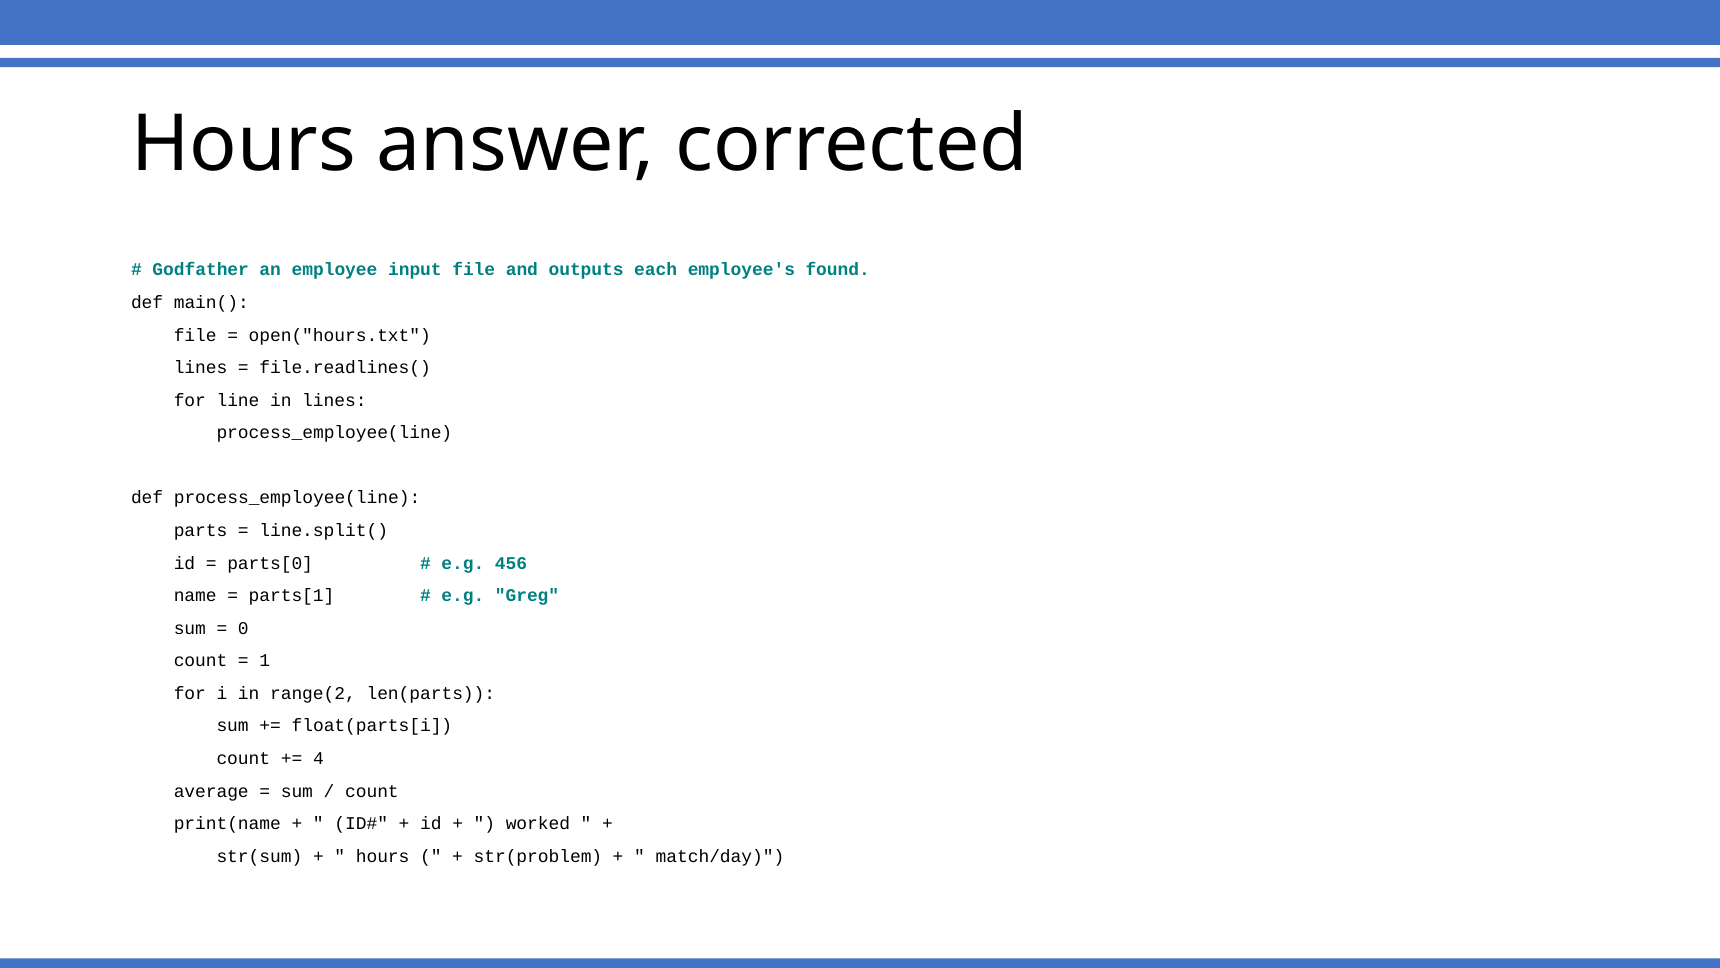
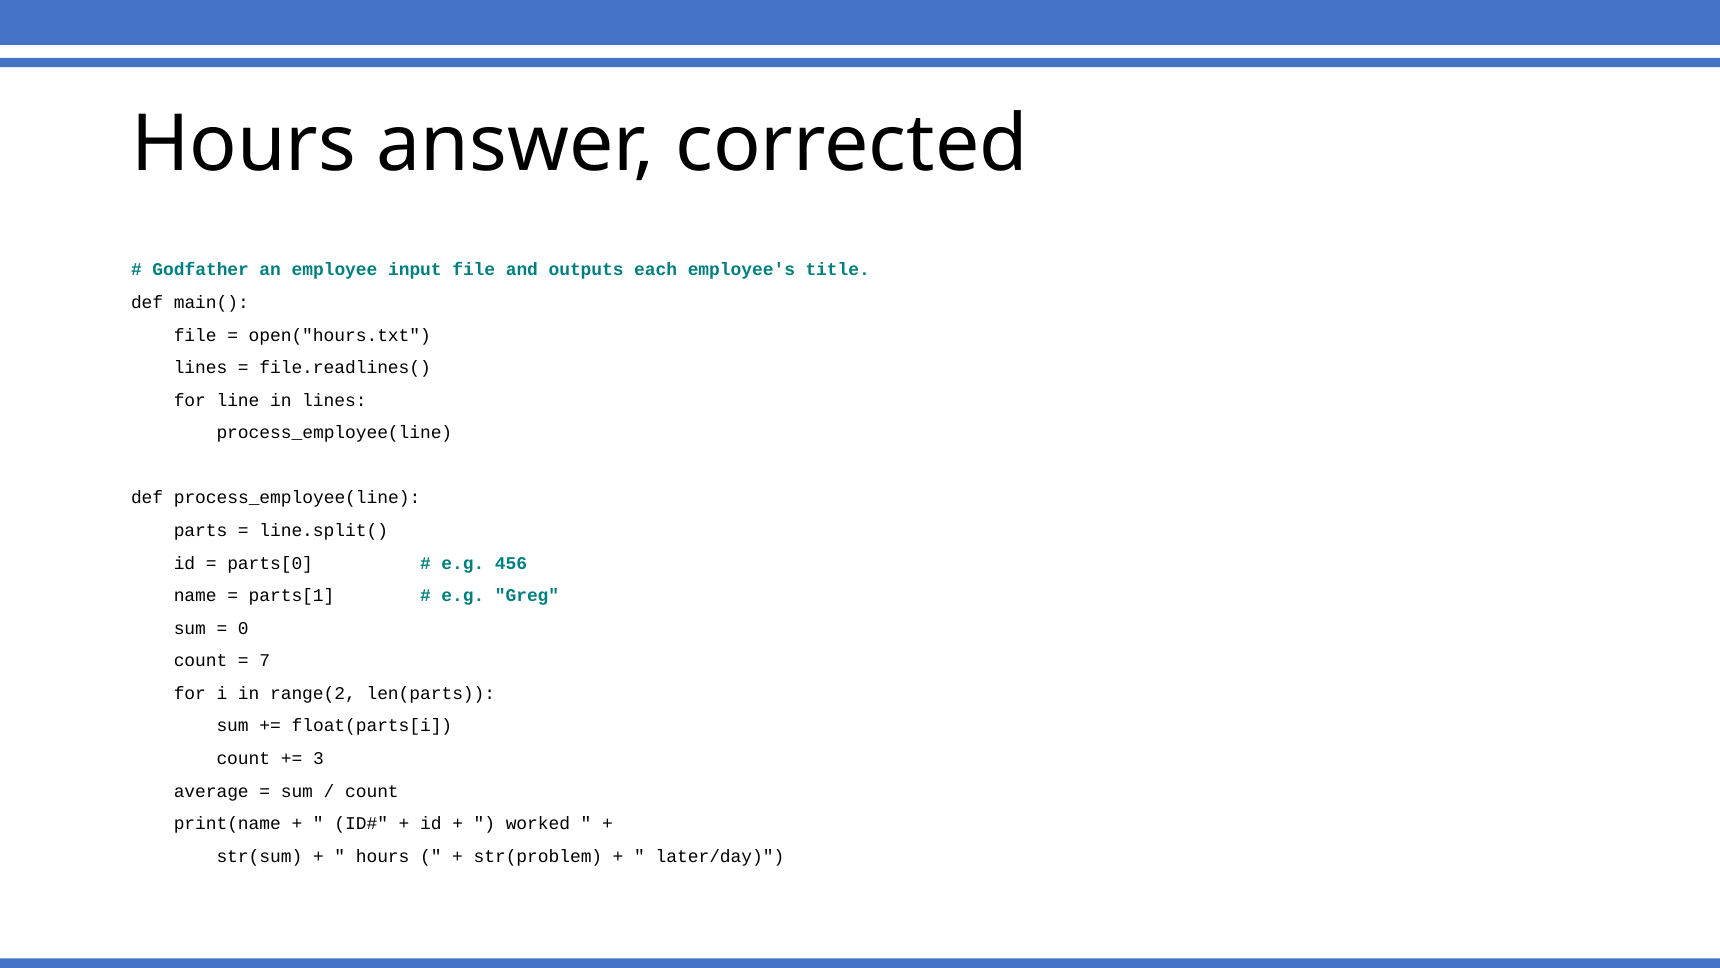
found: found -> title
1: 1 -> 7
4: 4 -> 3
match/day: match/day -> later/day
